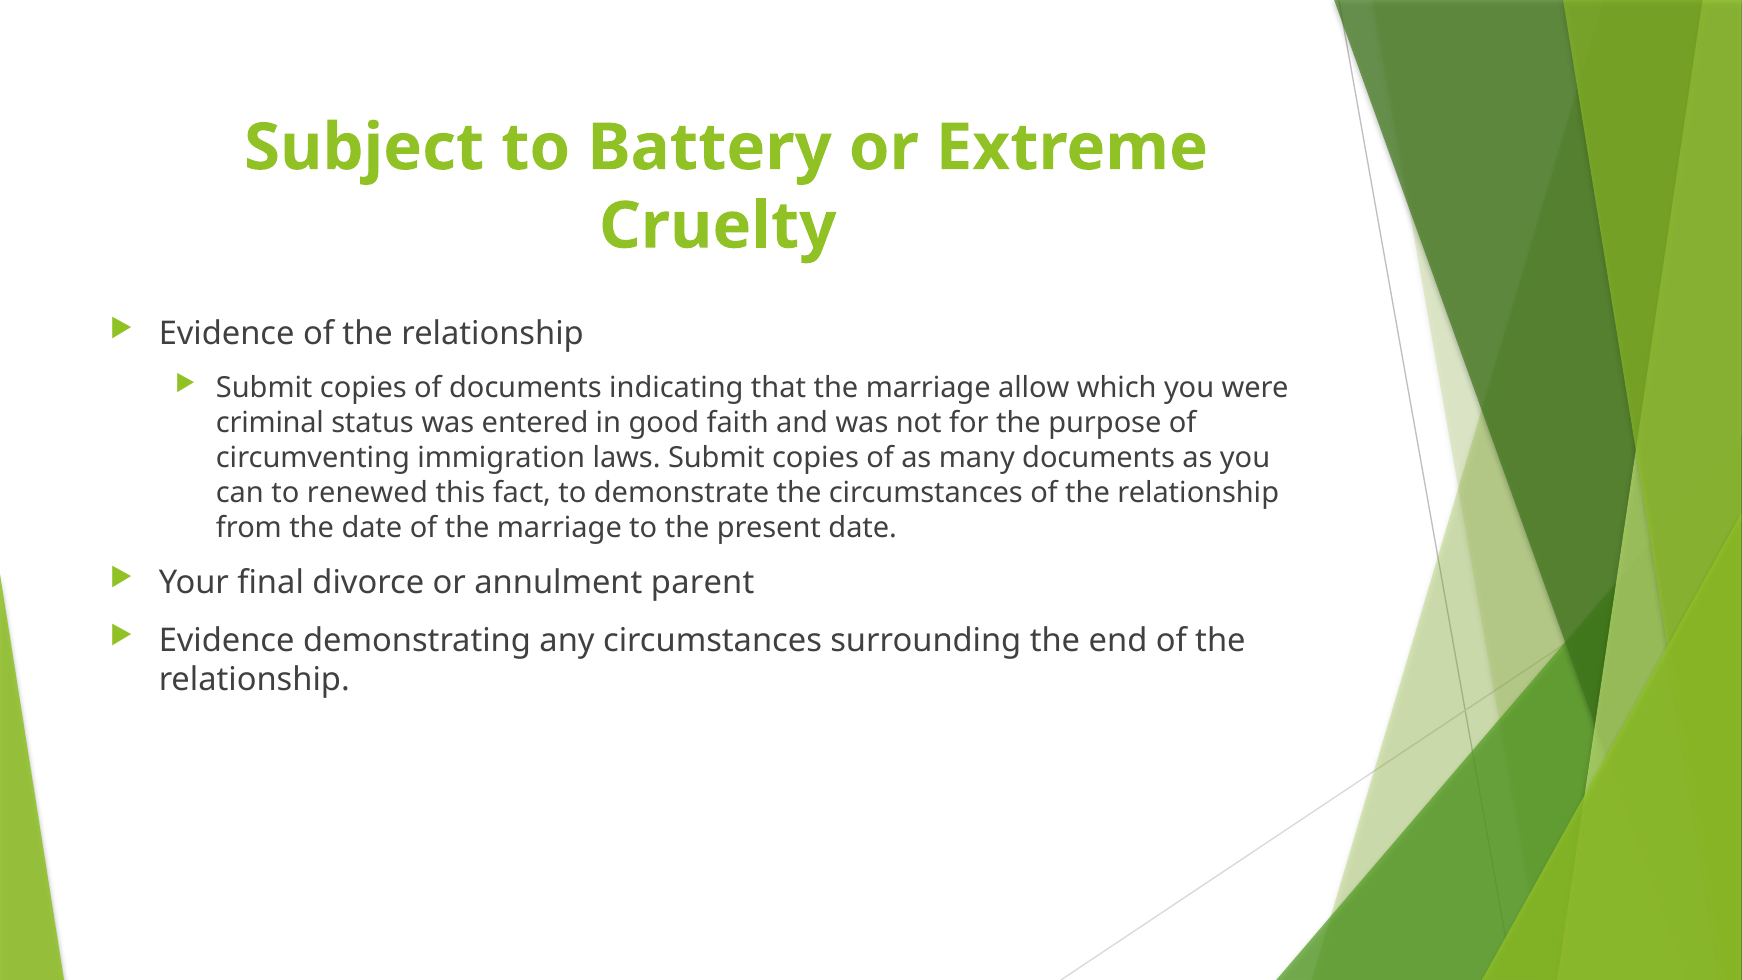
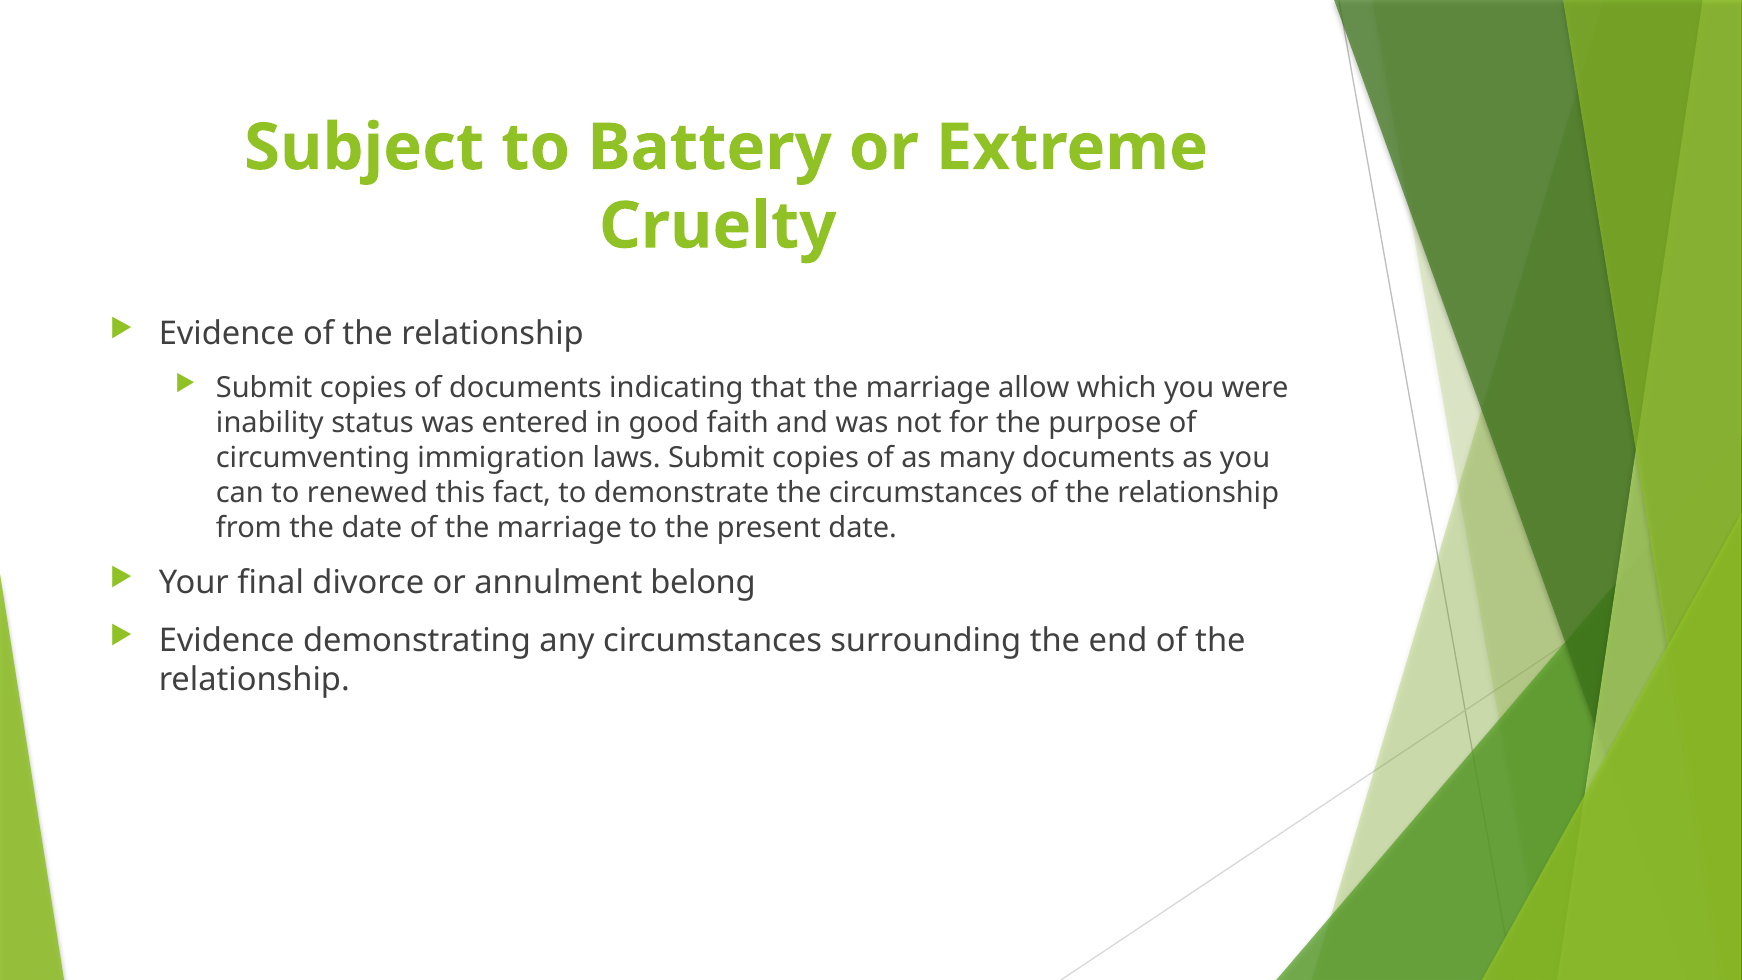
criminal: criminal -> inability
parent: parent -> belong
